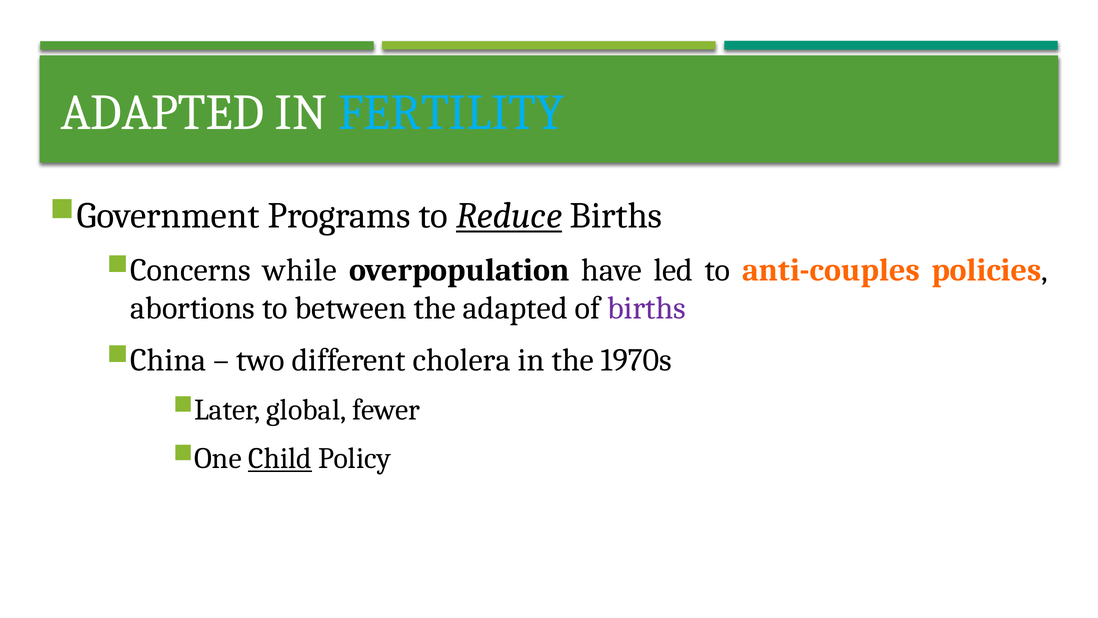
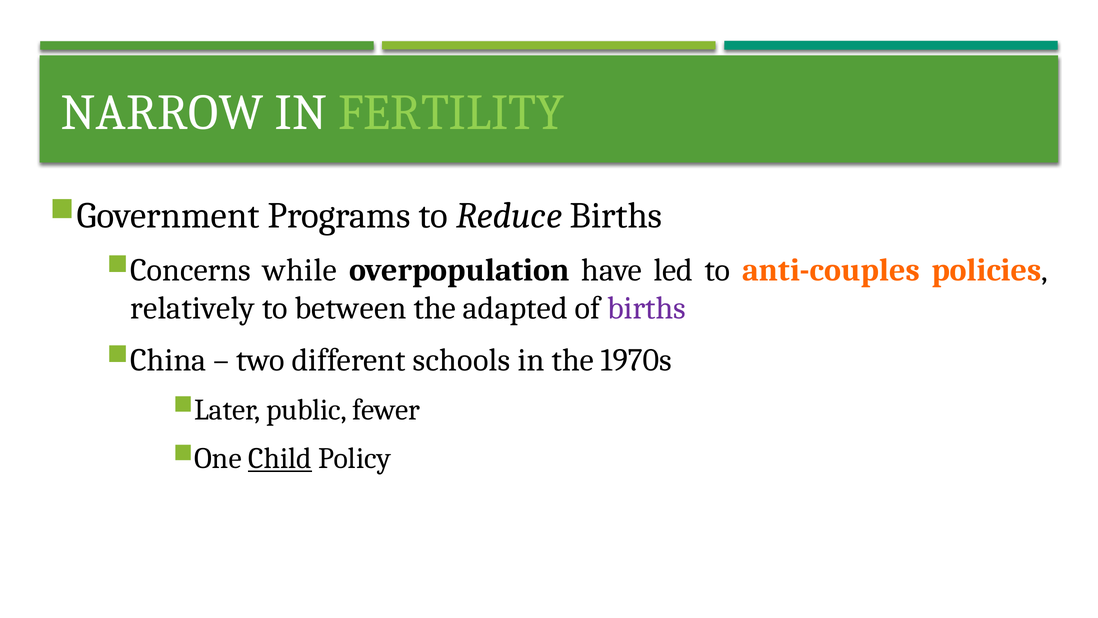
ADAPTED at (162, 112): ADAPTED -> NARROW
FERTILITY colour: light blue -> light green
Reduce underline: present -> none
abortions: abortions -> relatively
cholera: cholera -> schools
global: global -> public
